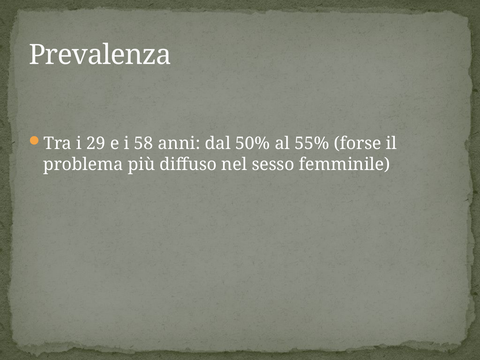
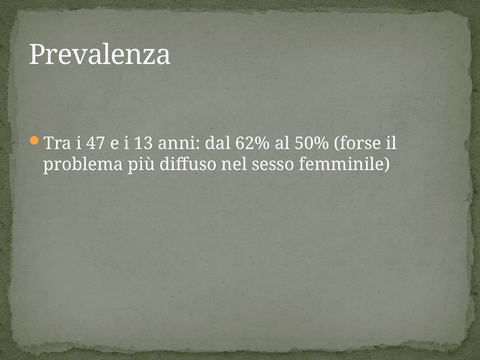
29: 29 -> 47
58: 58 -> 13
50%: 50% -> 62%
55%: 55% -> 50%
